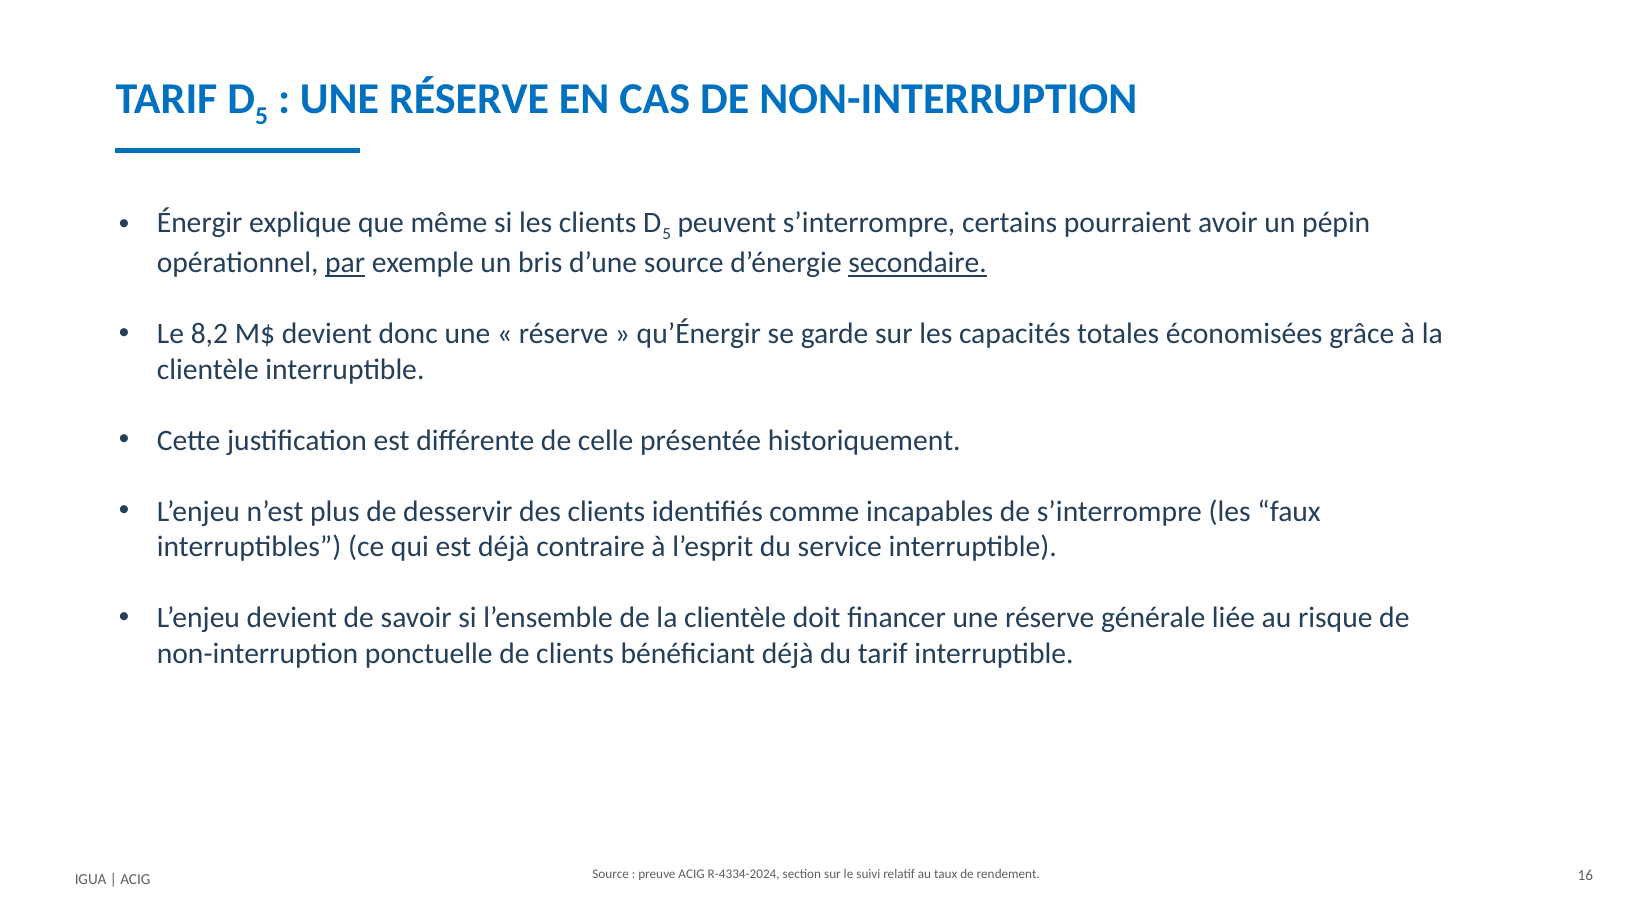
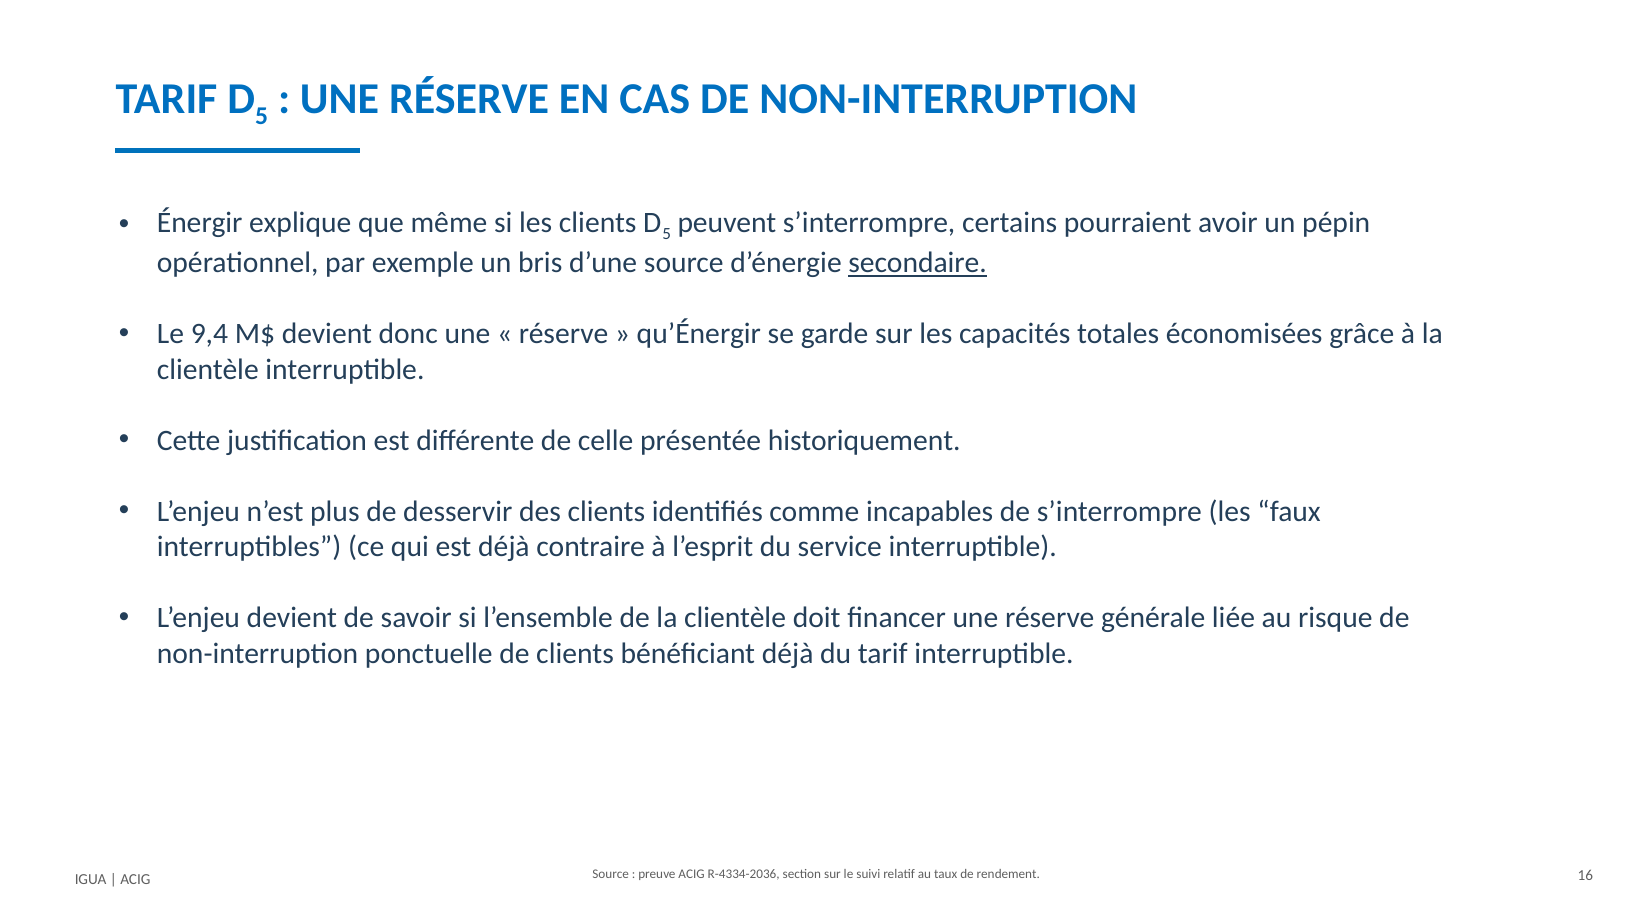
par underline: present -> none
8,2: 8,2 -> 9,4
R-4334-2024: R-4334-2024 -> R-4334-2036
